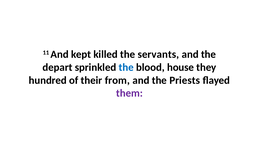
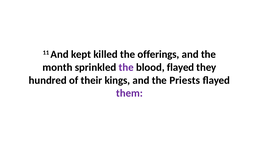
servants: servants -> offerings
depart: depart -> month
the at (126, 67) colour: blue -> purple
blood house: house -> flayed
from: from -> kings
